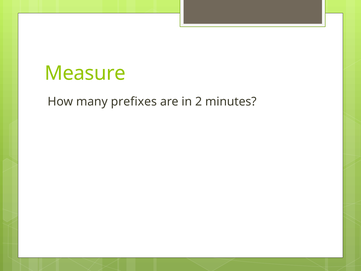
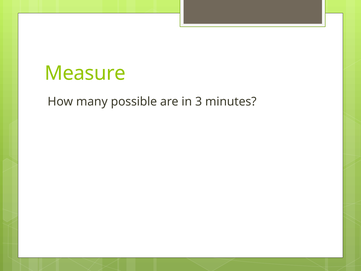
prefixes: prefixes -> possible
2: 2 -> 3
